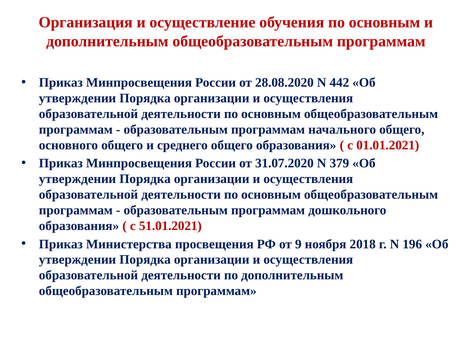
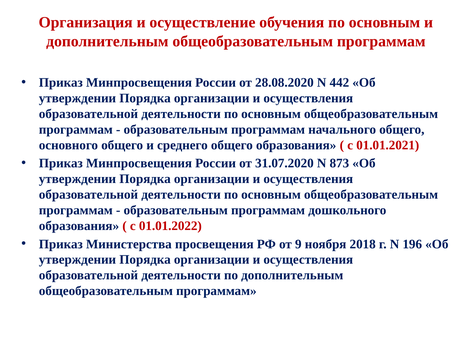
379: 379 -> 873
51.01.2021: 51.01.2021 -> 01.01.2022
